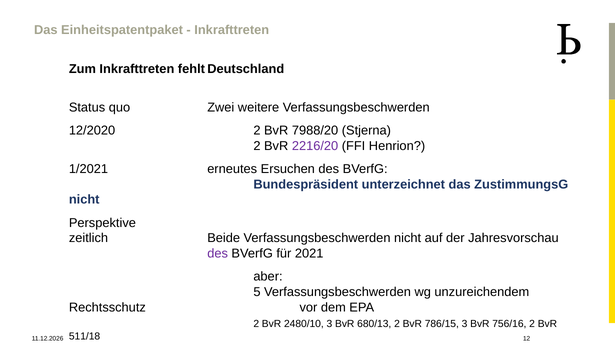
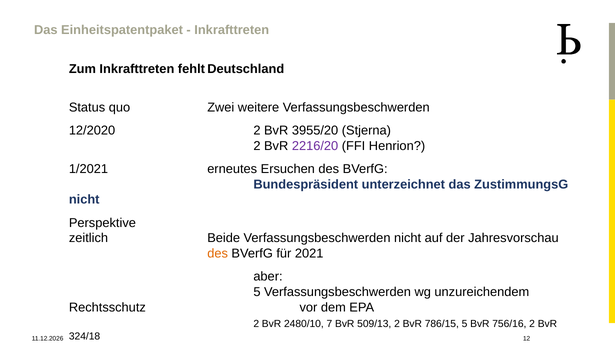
7988/20: 7988/20 -> 3955/20
des at (218, 254) colour: purple -> orange
2480/10 3: 3 -> 7
680/13: 680/13 -> 509/13
786/15 3: 3 -> 5
511/18: 511/18 -> 324/18
